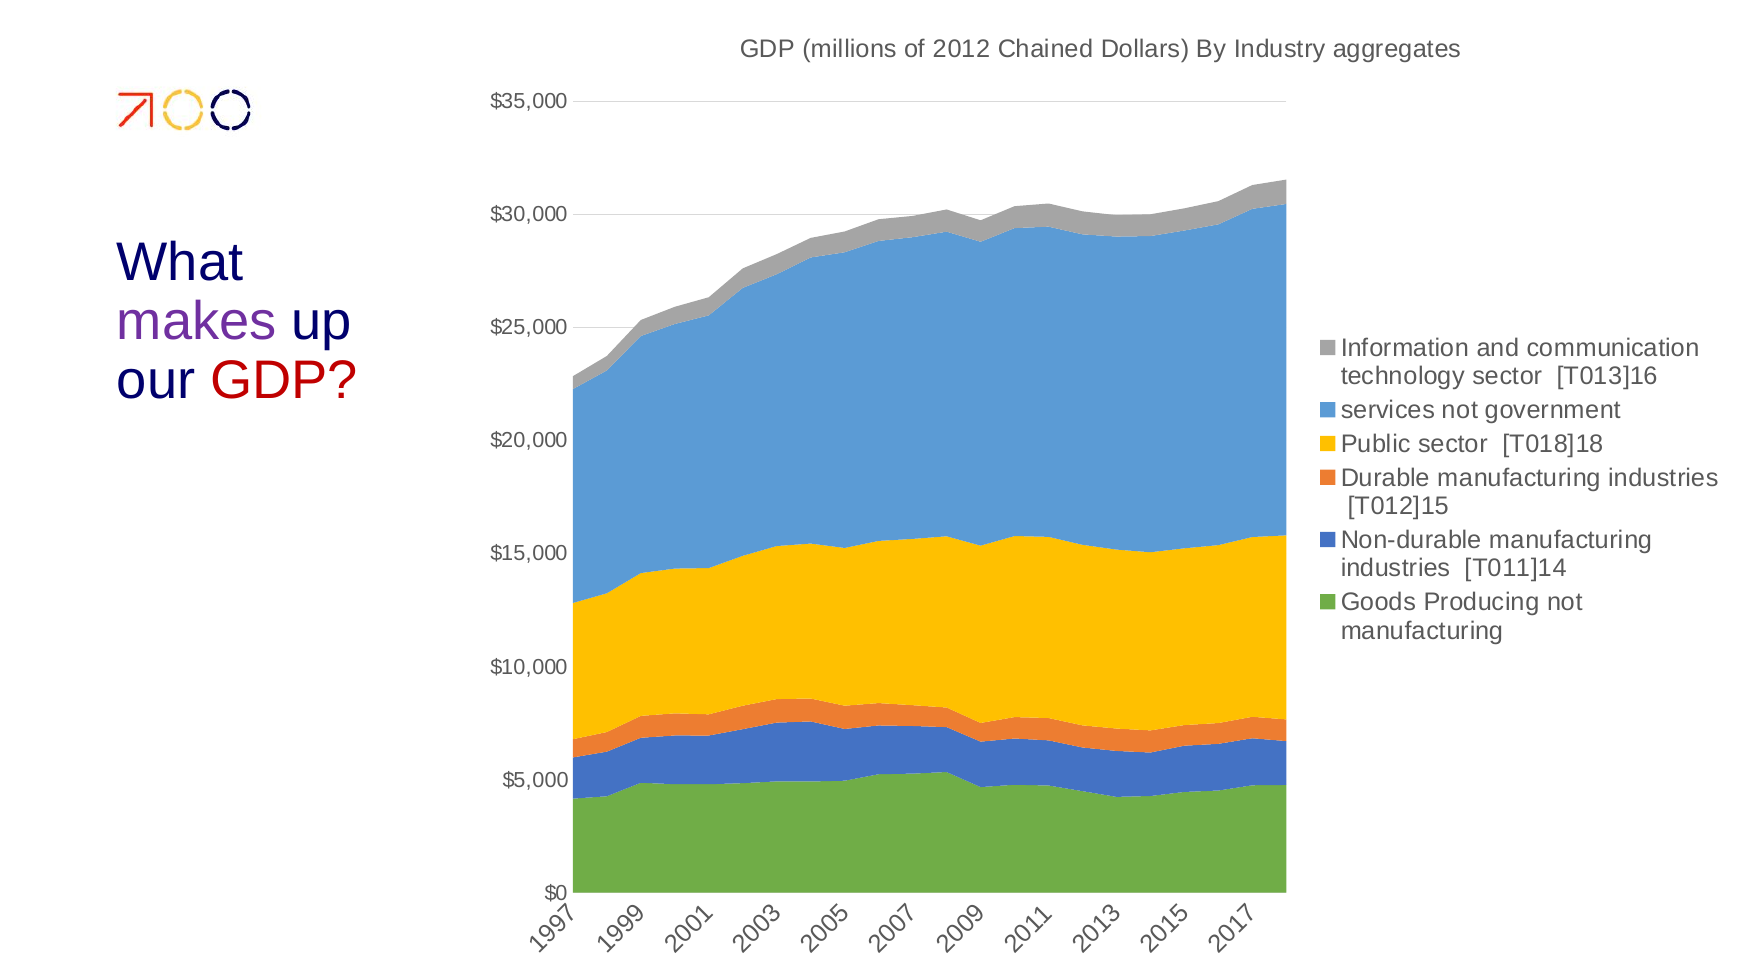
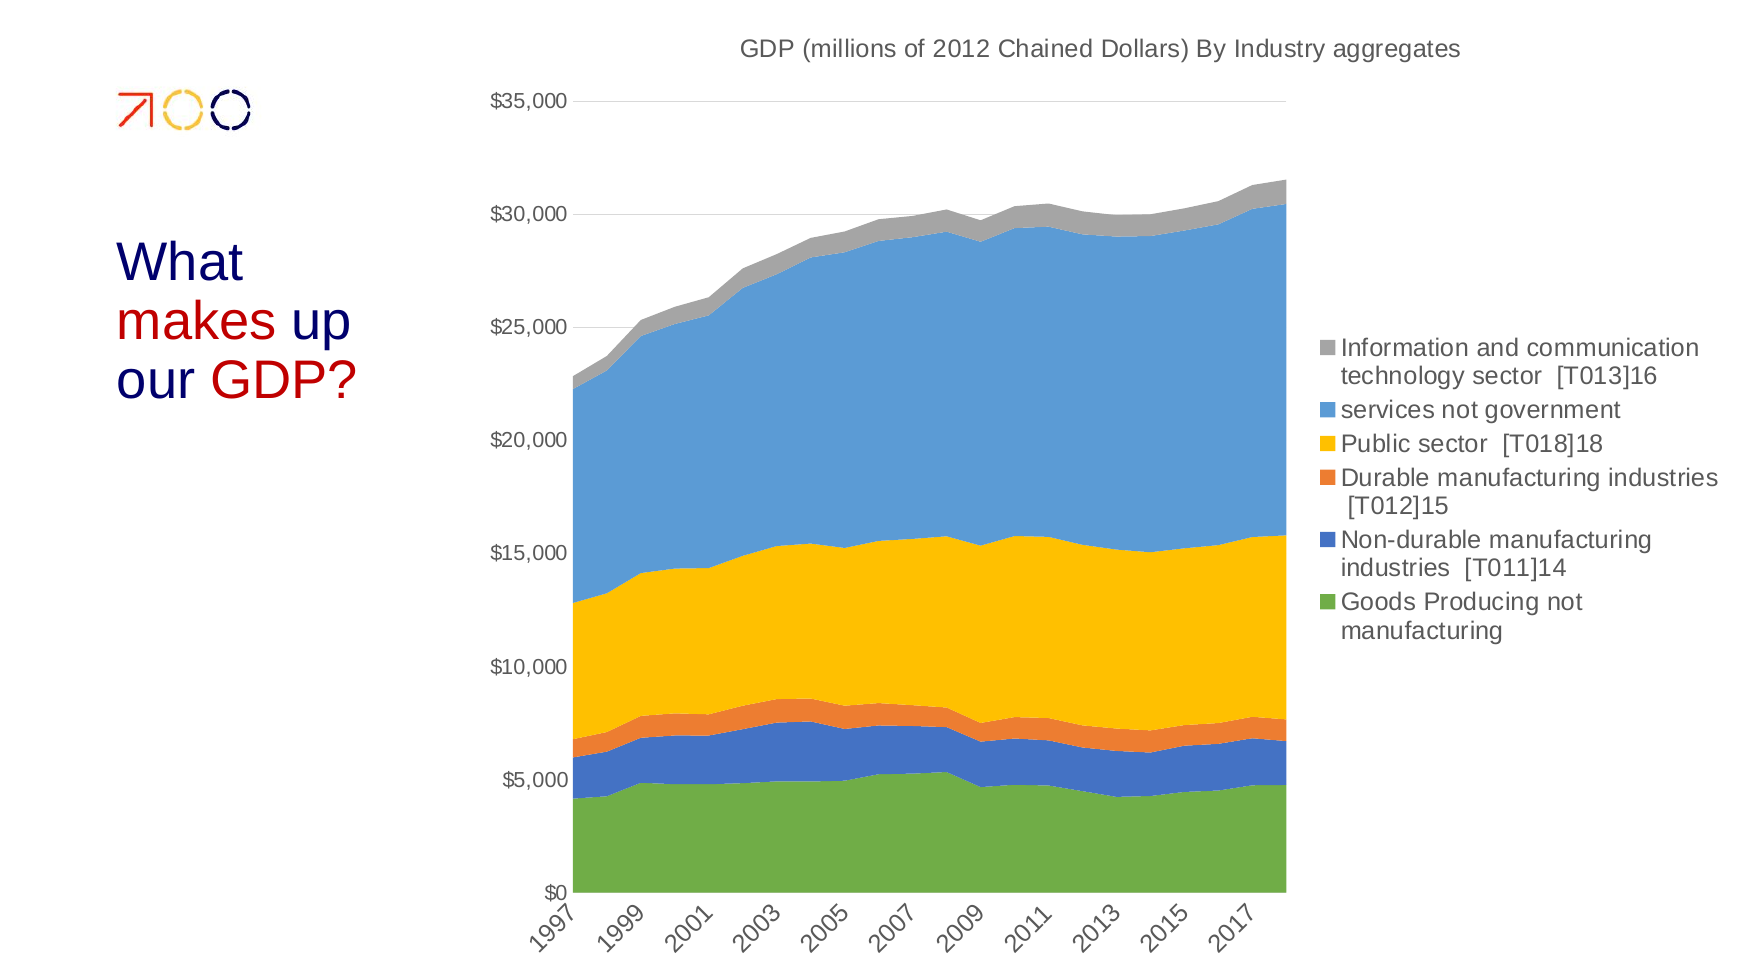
makes colour: purple -> red
